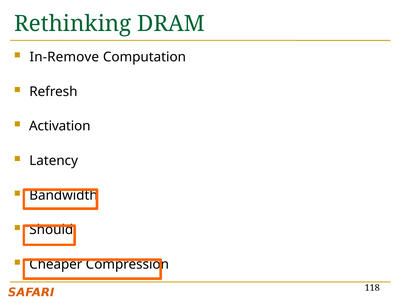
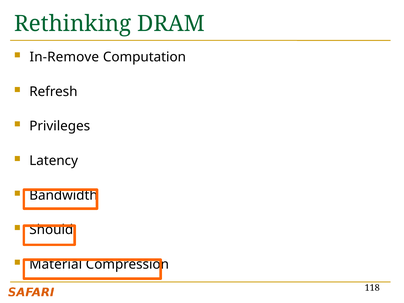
Activation: Activation -> Privileges
Cheaper: Cheaper -> Material
